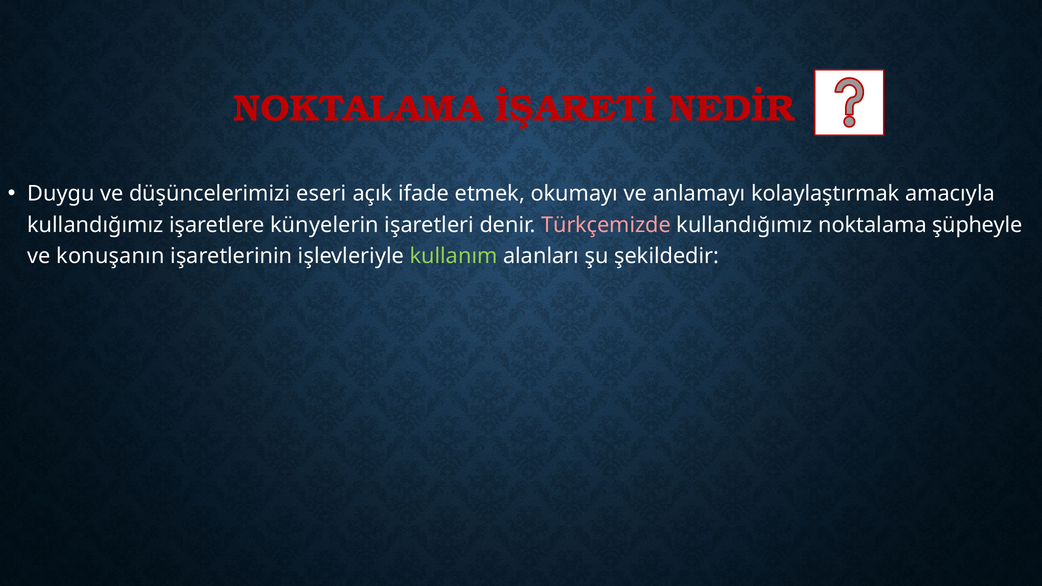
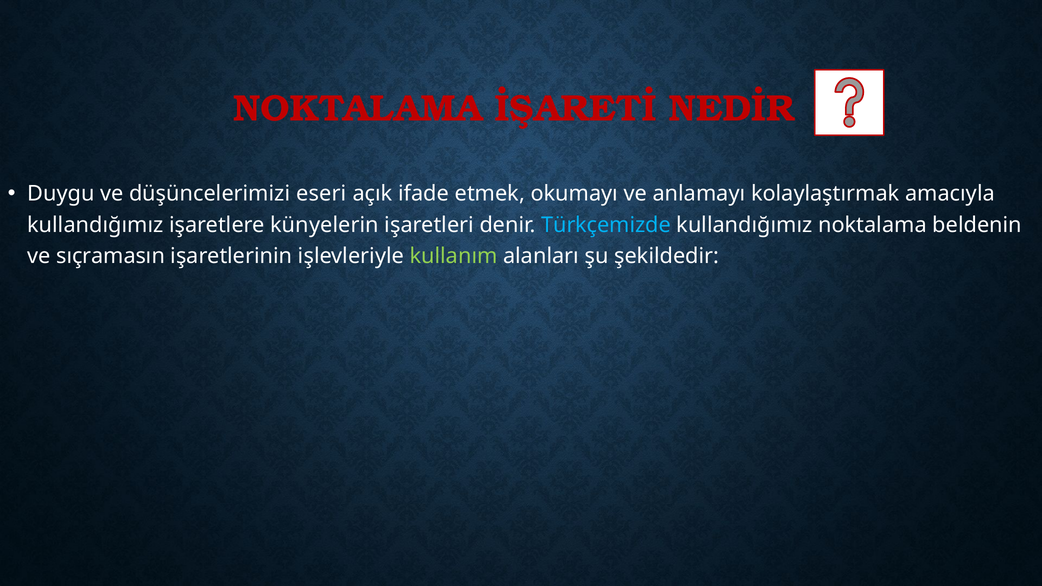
Türkçemizde colour: pink -> light blue
şüpheyle: şüpheyle -> beldenin
konuşanın: konuşanın -> sıçramasın
